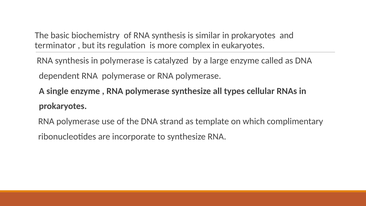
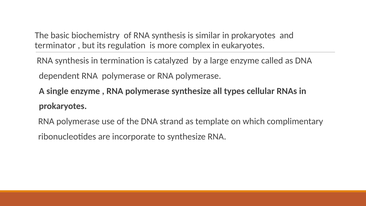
in polymerase: polymerase -> termination
